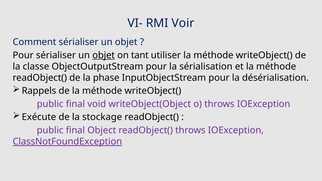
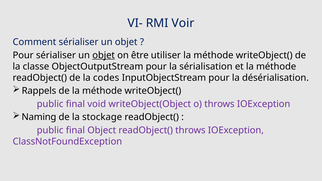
tant: tant -> être
phase: phase -> codes
Exécute: Exécute -> Naming
ClassNotFoundException underline: present -> none
